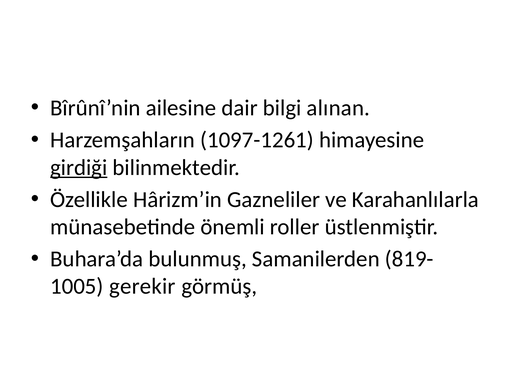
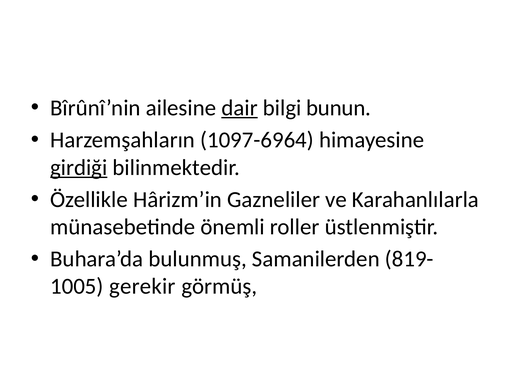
dair underline: none -> present
alınan: alınan -> bunun
1097-1261: 1097-1261 -> 1097-6964
